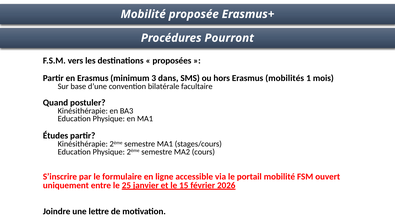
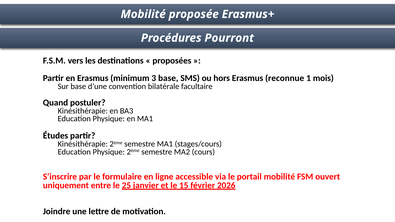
3 dans: dans -> base
mobilités: mobilités -> reconnue
